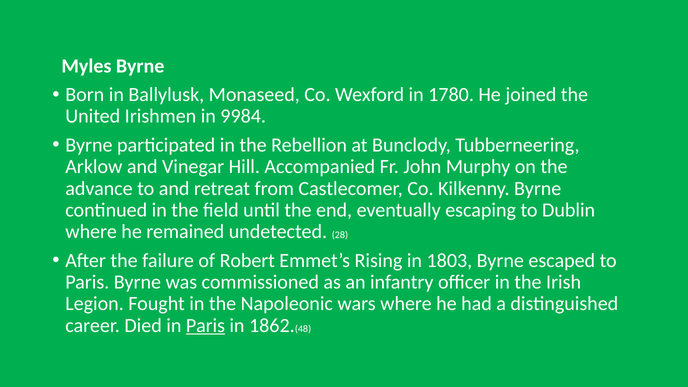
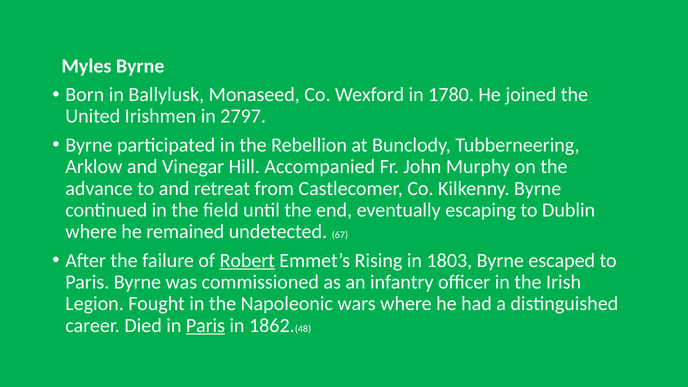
9984: 9984 -> 2797
28: 28 -> 67
Robert underline: none -> present
